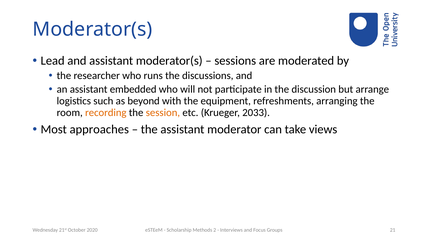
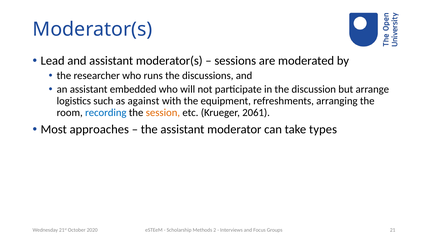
beyond: beyond -> against
recording colour: orange -> blue
2033: 2033 -> 2061
views: views -> types
